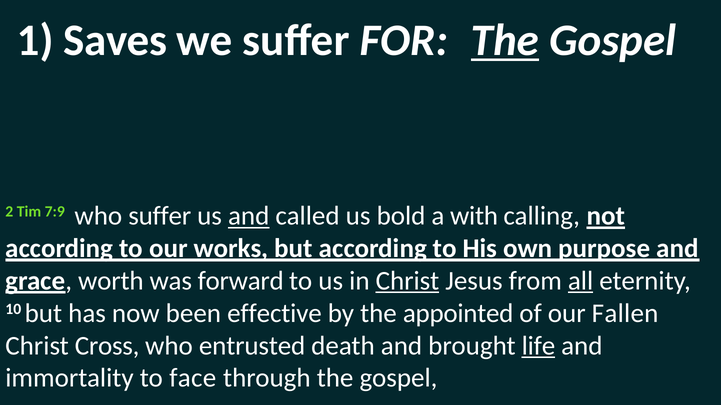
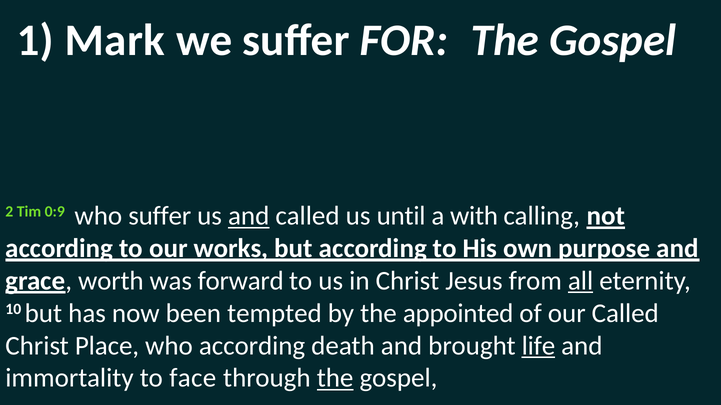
Saves: Saves -> Mark
The at (505, 40) underline: present -> none
7:9: 7:9 -> 0:9
bold: bold -> until
Christ at (407, 281) underline: present -> none
effective: effective -> tempted
our Fallen: Fallen -> Called
Cross: Cross -> Place
who entrusted: entrusted -> according
the at (335, 379) underline: none -> present
